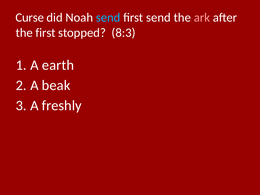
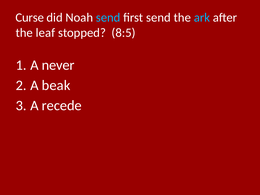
ark colour: pink -> light blue
the first: first -> leaf
8:3: 8:3 -> 8:5
earth: earth -> never
freshly: freshly -> recede
